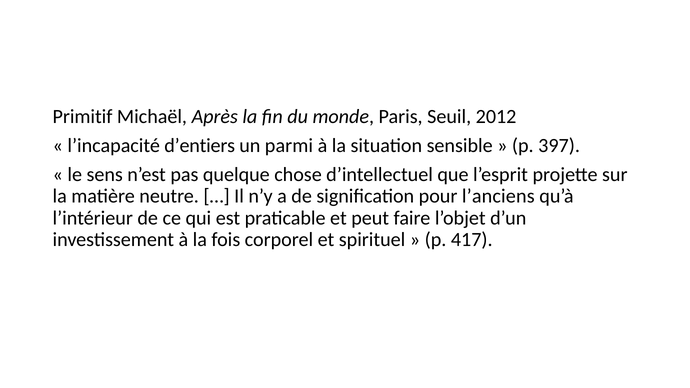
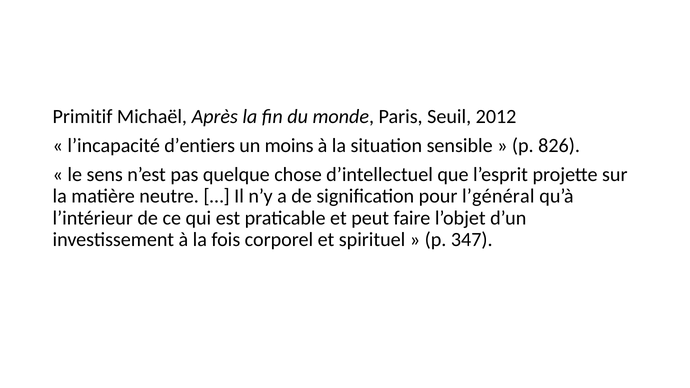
parmi: parmi -> moins
397: 397 -> 826
l’anciens: l’anciens -> l’général
417: 417 -> 347
